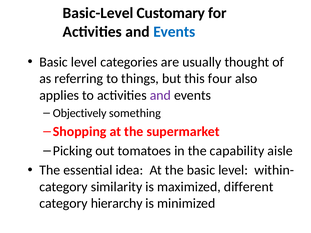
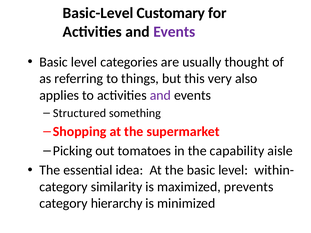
Events at (174, 32) colour: blue -> purple
four: four -> very
Objectively: Objectively -> Structured
different: different -> prevents
